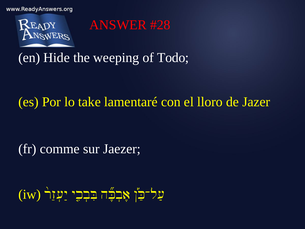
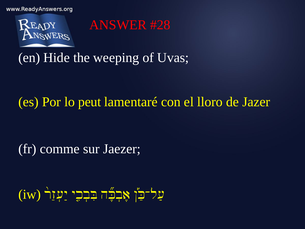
Todo: Todo -> Uvas
take: take -> peut
